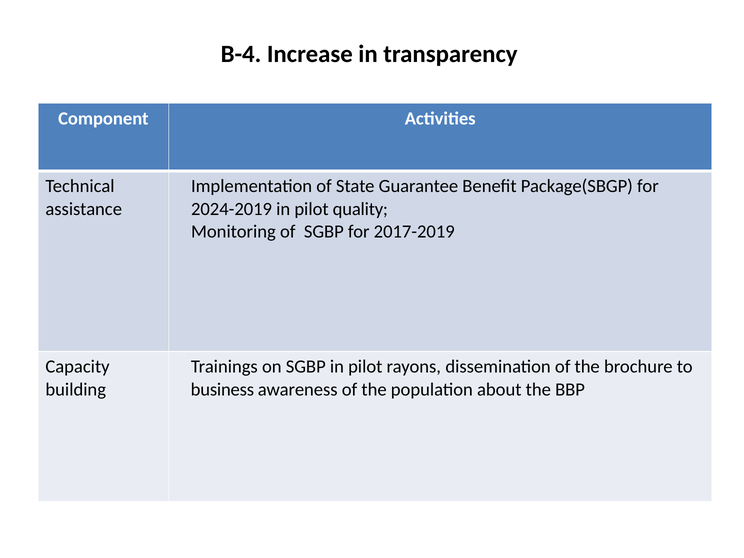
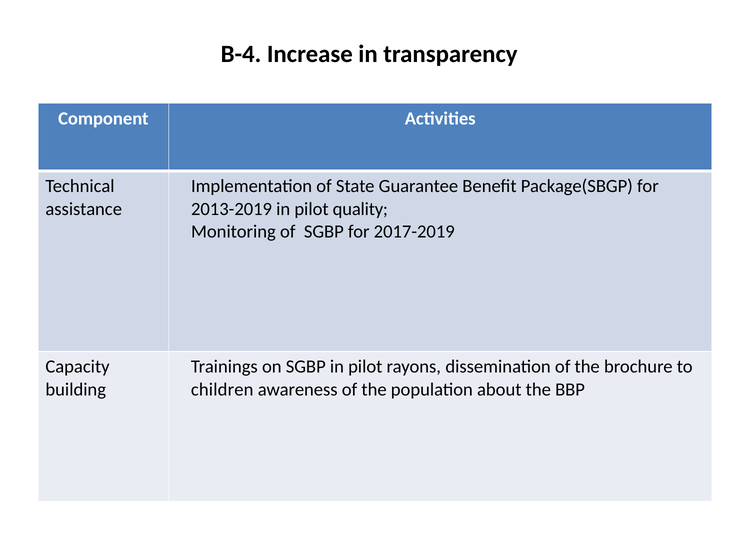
2024-2019: 2024-2019 -> 2013-2019
business: business -> children
